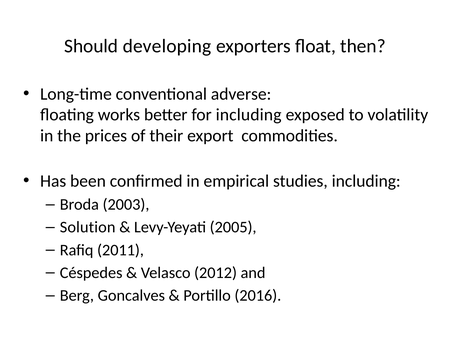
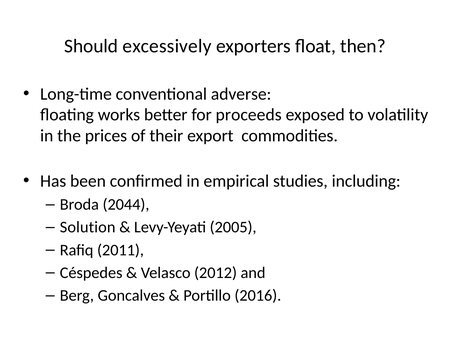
developing: developing -> excessively
for including: including -> proceeds
2003: 2003 -> 2044
